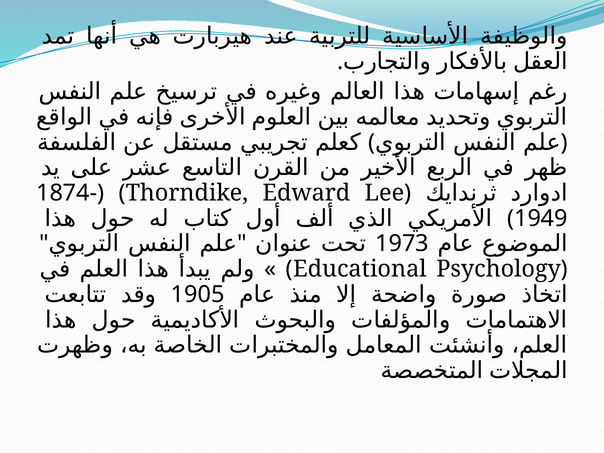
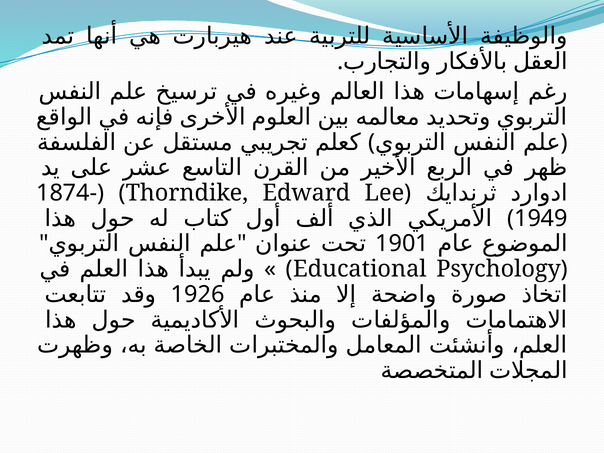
1973: 1973 -> 1901
1905: 1905 -> 1926
